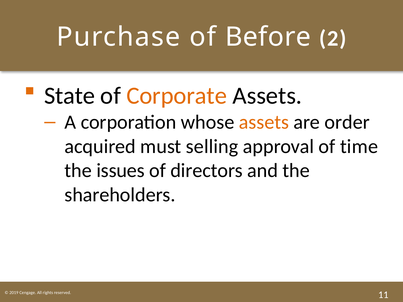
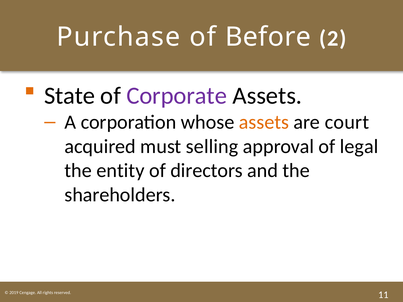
Corporate colour: orange -> purple
order: order -> court
time: time -> legal
issues: issues -> entity
